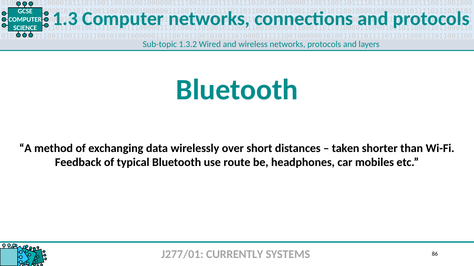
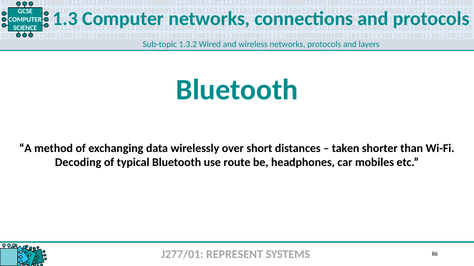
Feedback: Feedback -> Decoding
CURRENTLY: CURRENTLY -> REPRESENT
